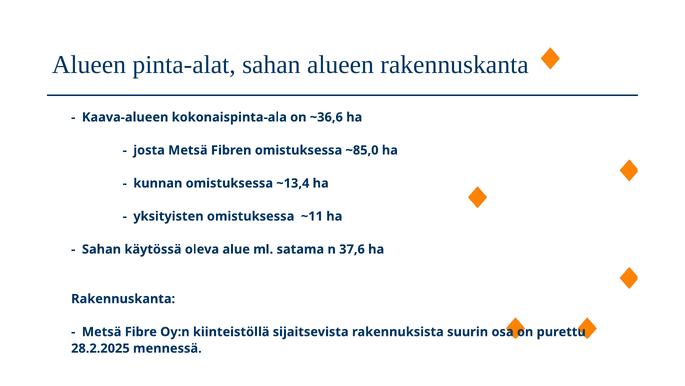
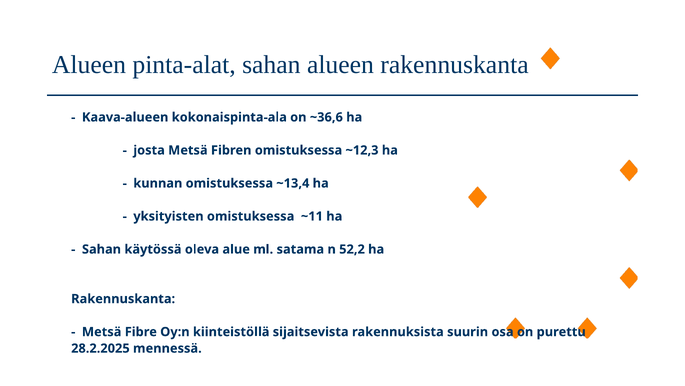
~85,0: ~85,0 -> ~12,3
37,6: 37,6 -> 52,2
